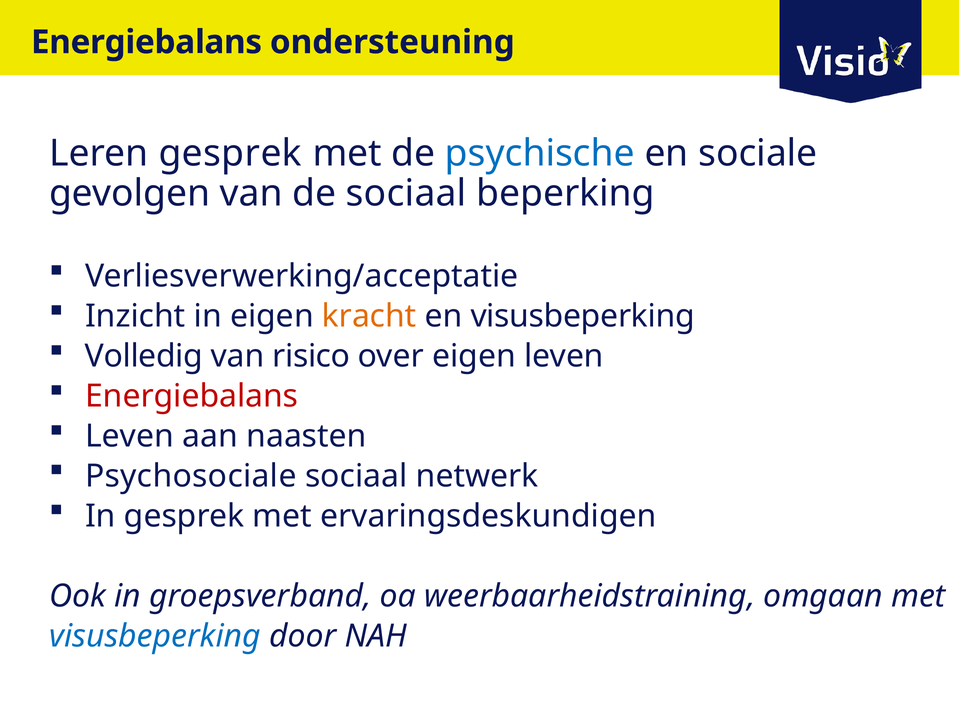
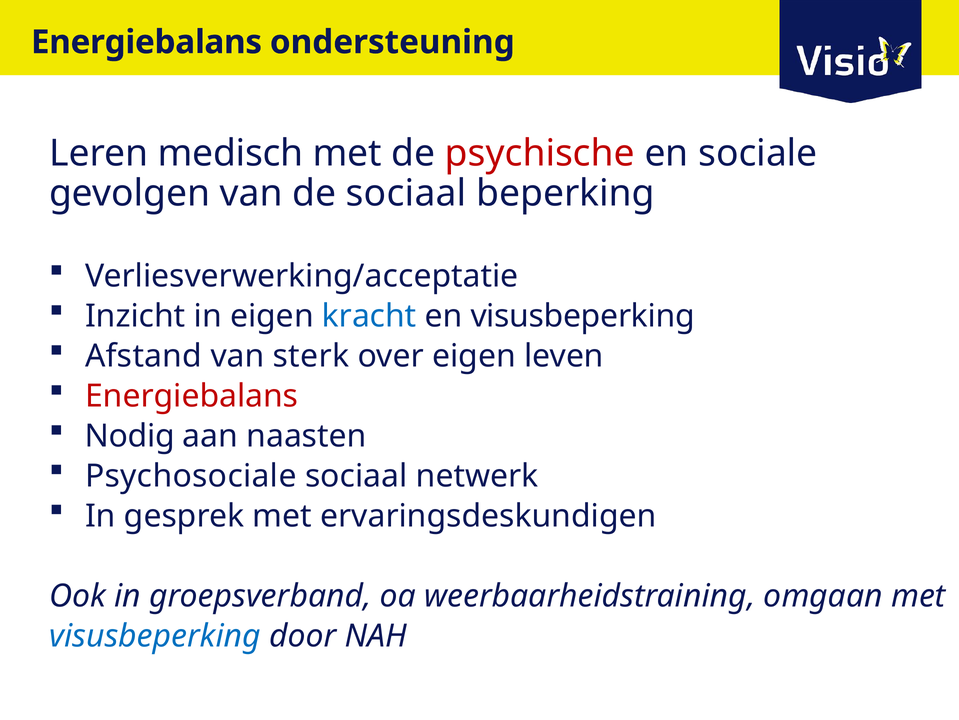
Leren gesprek: gesprek -> medisch
psychische colour: blue -> red
kracht colour: orange -> blue
Volledig: Volledig -> Afstand
risico: risico -> sterk
Leven at (130, 436): Leven -> Nodig
